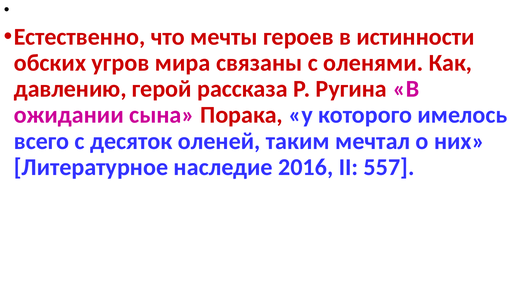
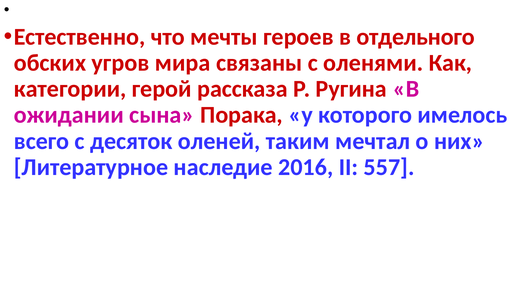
истинности: истинности -> отдельного
давлению: давлению -> категории
